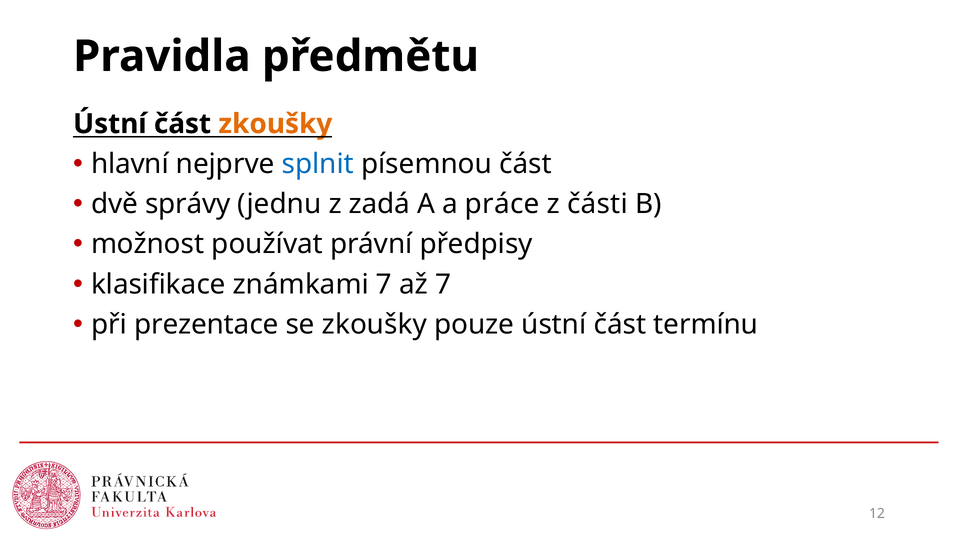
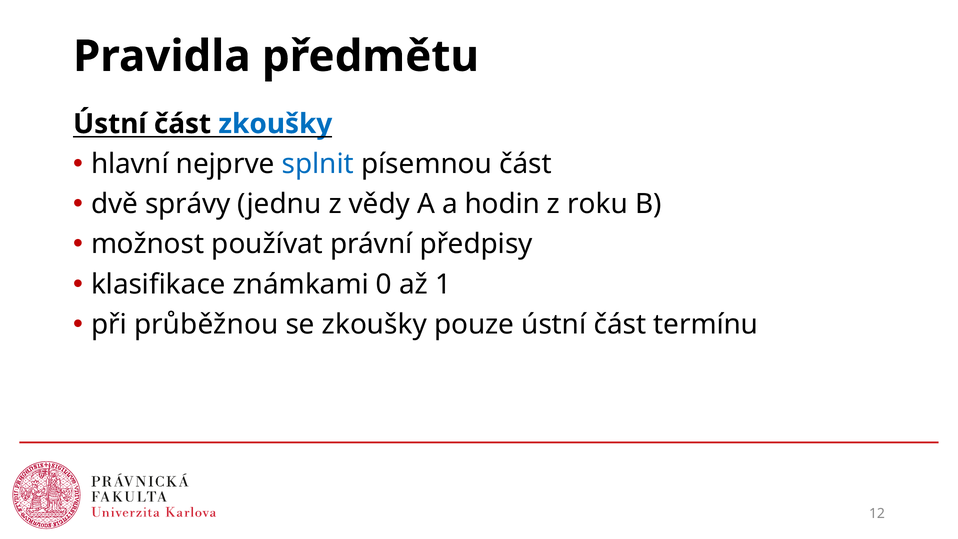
zkoušky at (275, 124) colour: orange -> blue
zadá: zadá -> vědy
práce: práce -> hodin
části: části -> roku
známkami 7: 7 -> 0
až 7: 7 -> 1
prezentace: prezentace -> průběžnou
